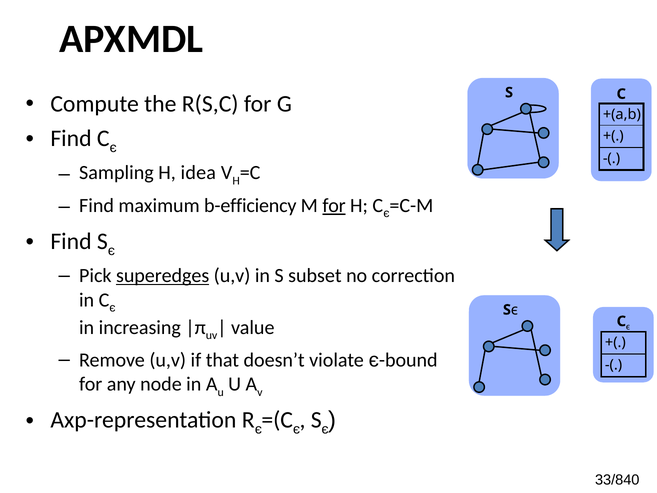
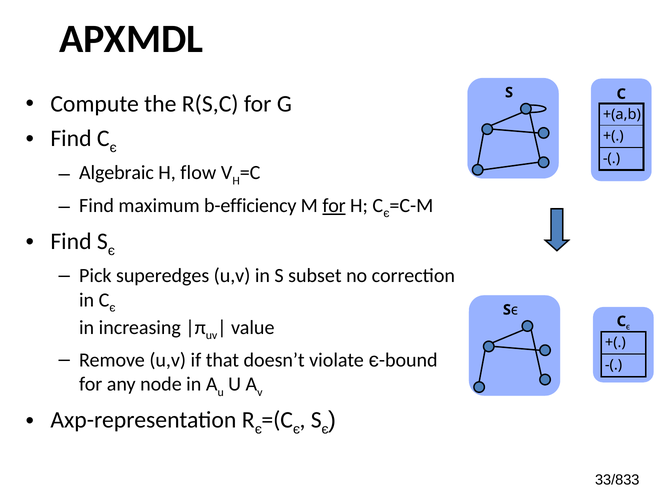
Sampling: Sampling -> Algebraic
idea: idea -> flow
superedges underline: present -> none
33/840: 33/840 -> 33/833
